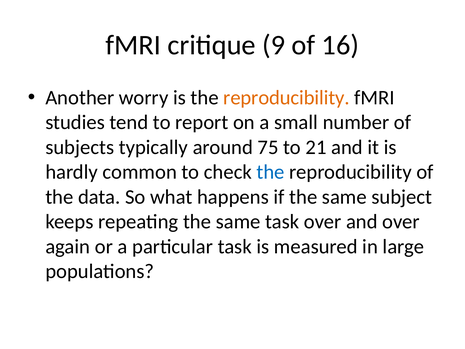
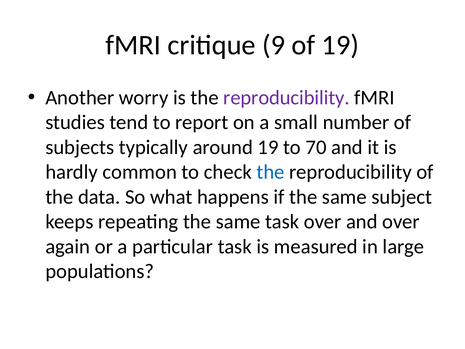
of 16: 16 -> 19
reproducibility at (287, 98) colour: orange -> purple
around 75: 75 -> 19
21: 21 -> 70
